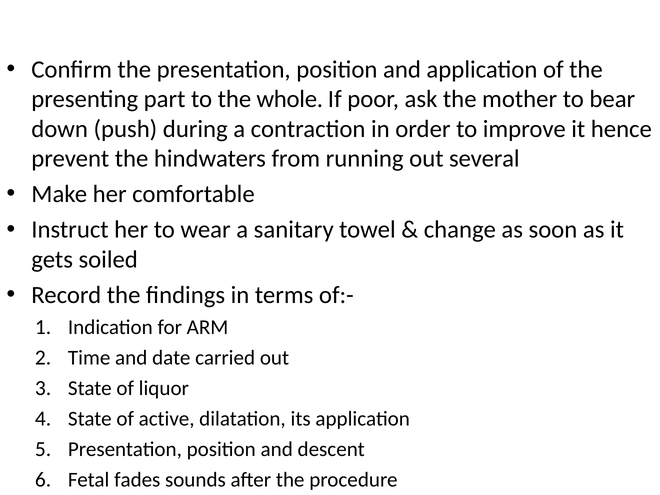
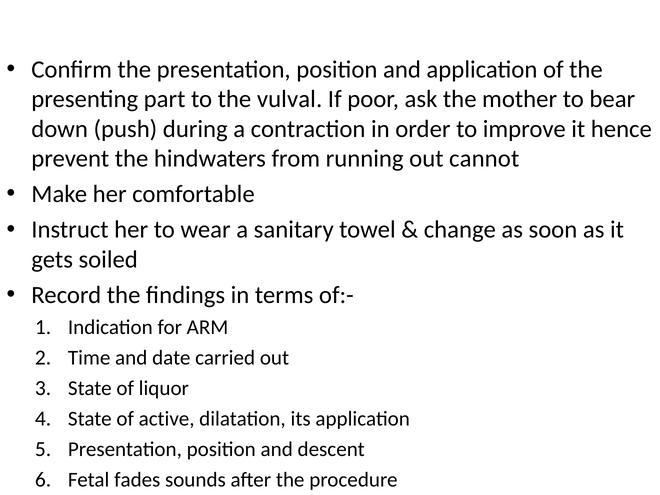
whole: whole -> vulval
several: several -> cannot
